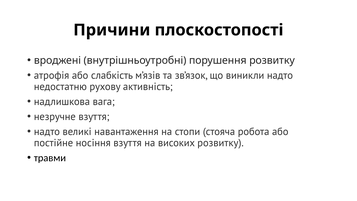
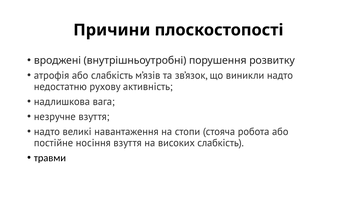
високих розвитку: розвитку -> слабкість
